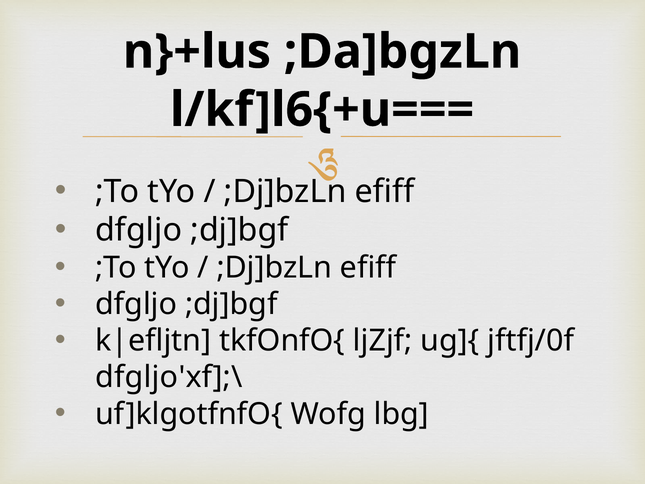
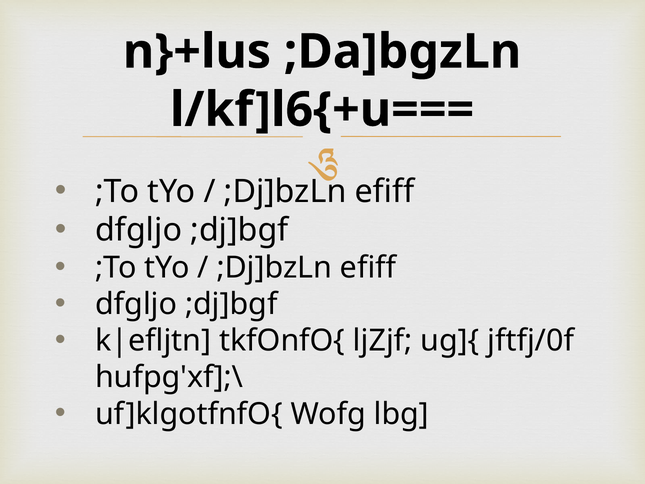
dfgljo'xf];\: dfgljo'xf];\ -> hufpg'xf];\
